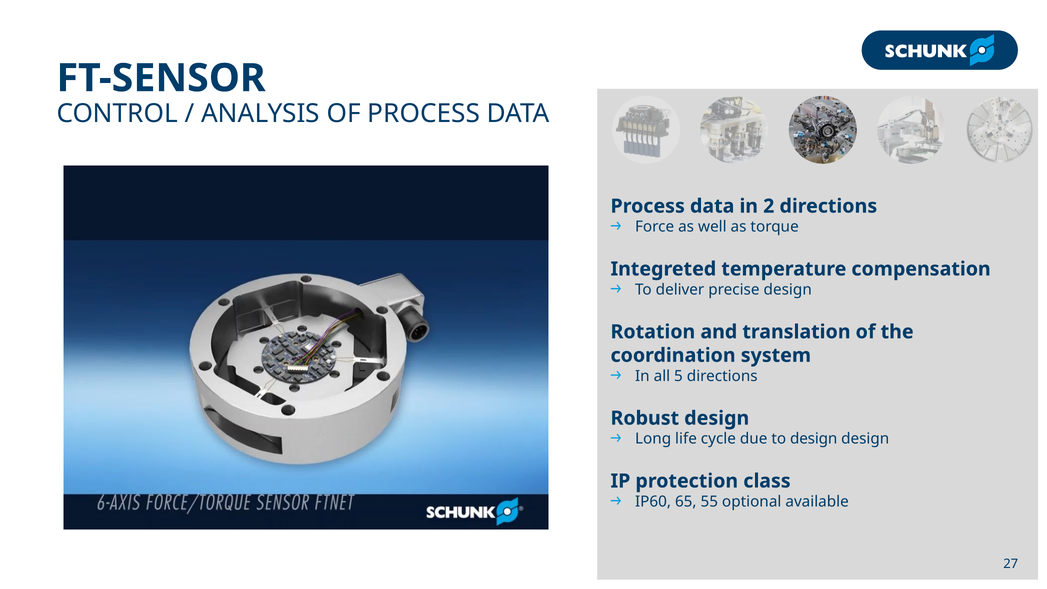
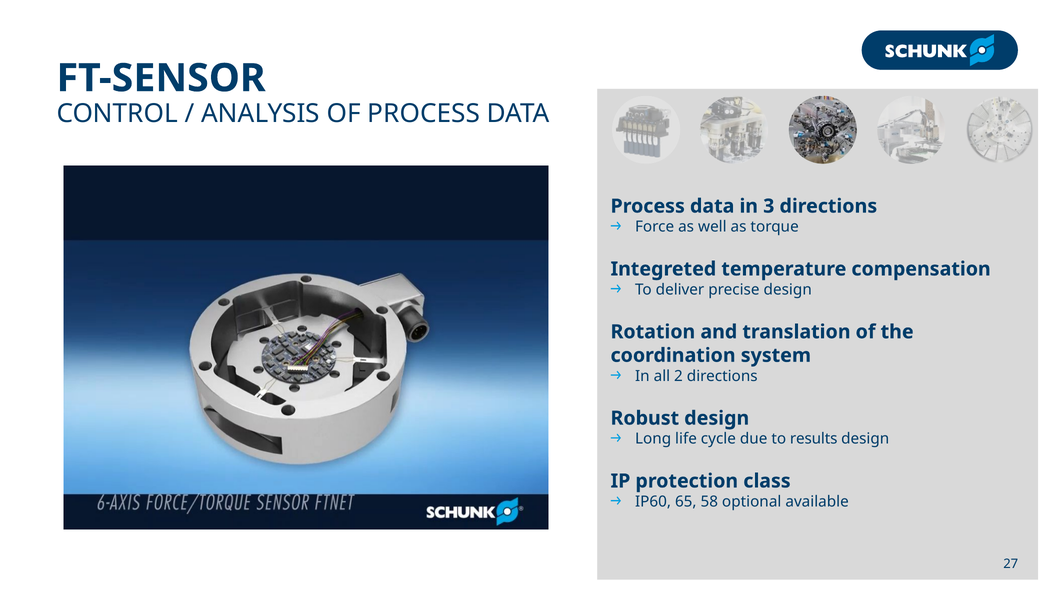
2: 2 -> 3
5: 5 -> 2
to design: design -> results
55: 55 -> 58
